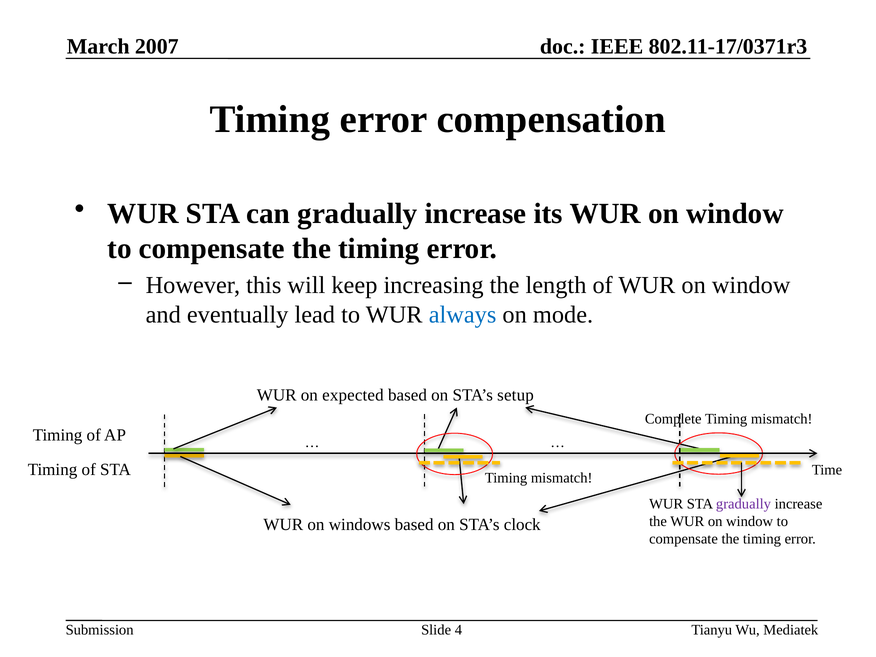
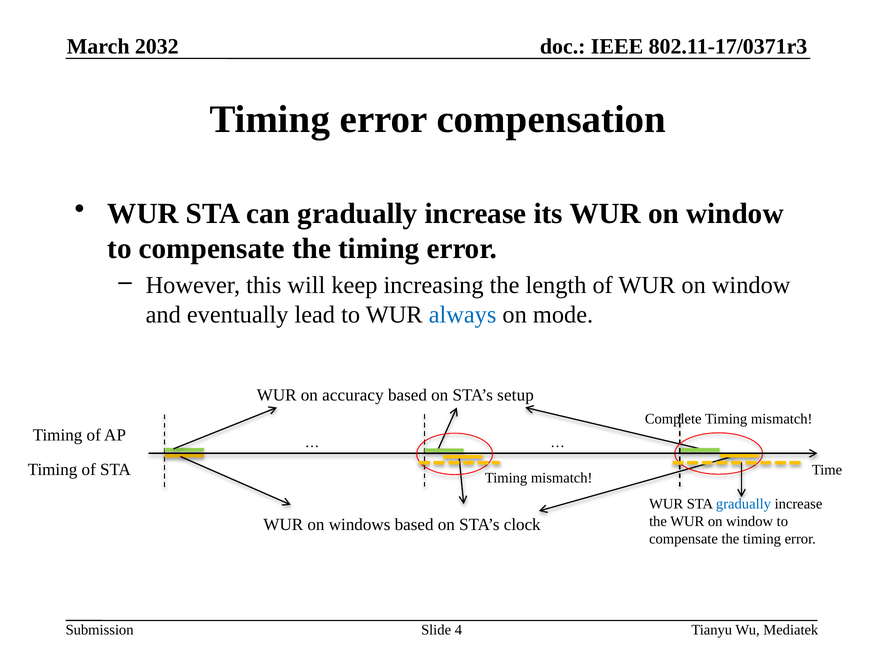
2007: 2007 -> 2032
expected: expected -> accuracy
gradually at (743, 504) colour: purple -> blue
